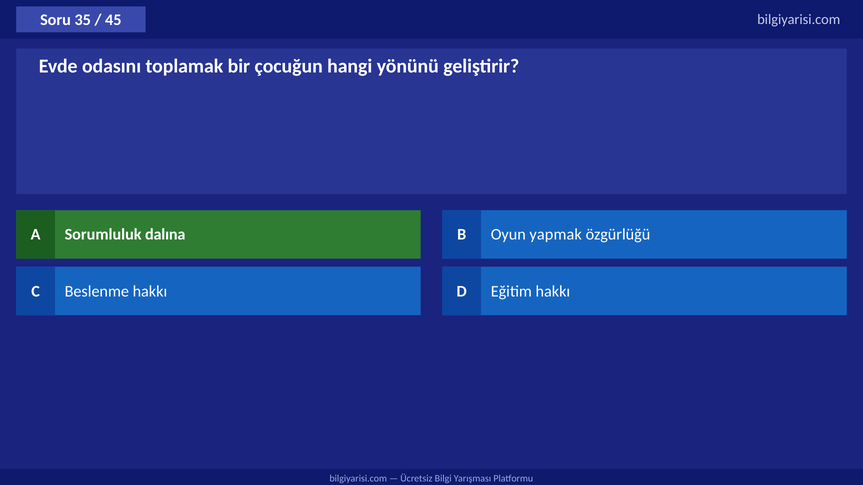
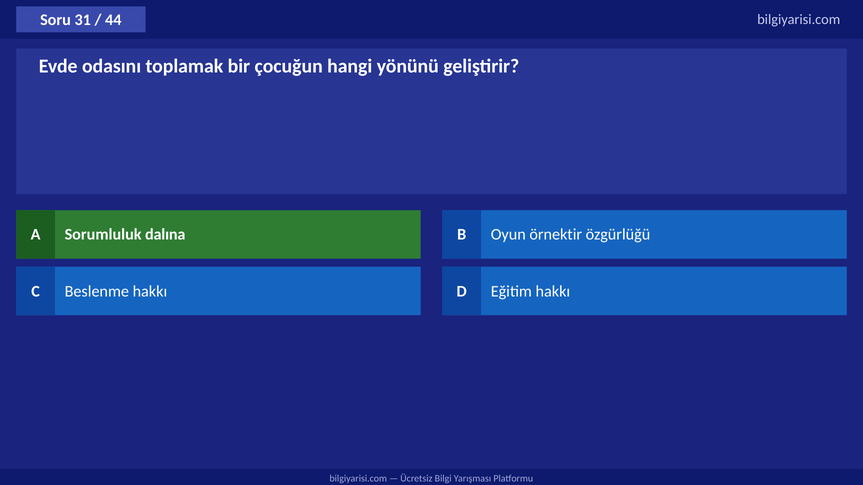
35: 35 -> 31
45: 45 -> 44
yapmak: yapmak -> örnektir
